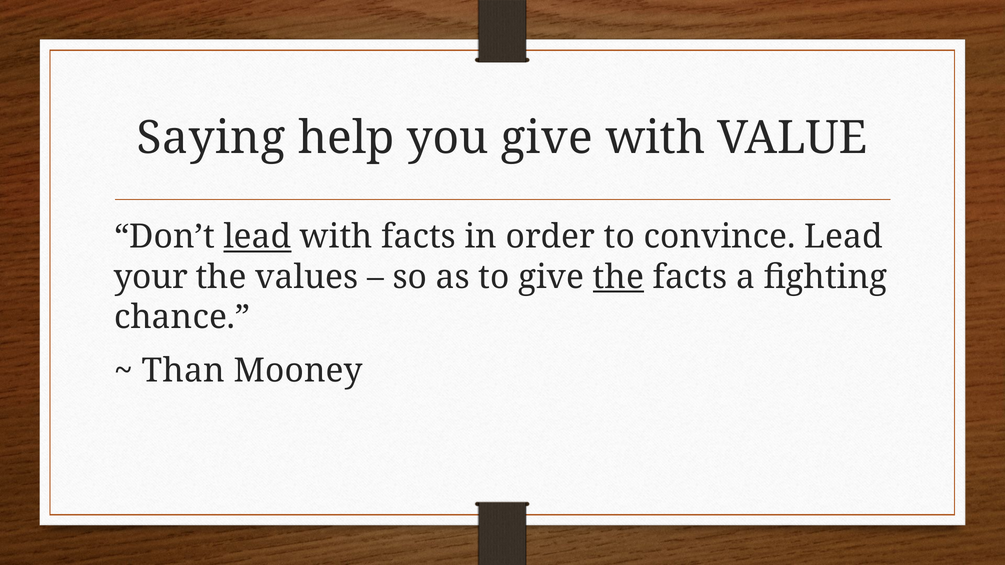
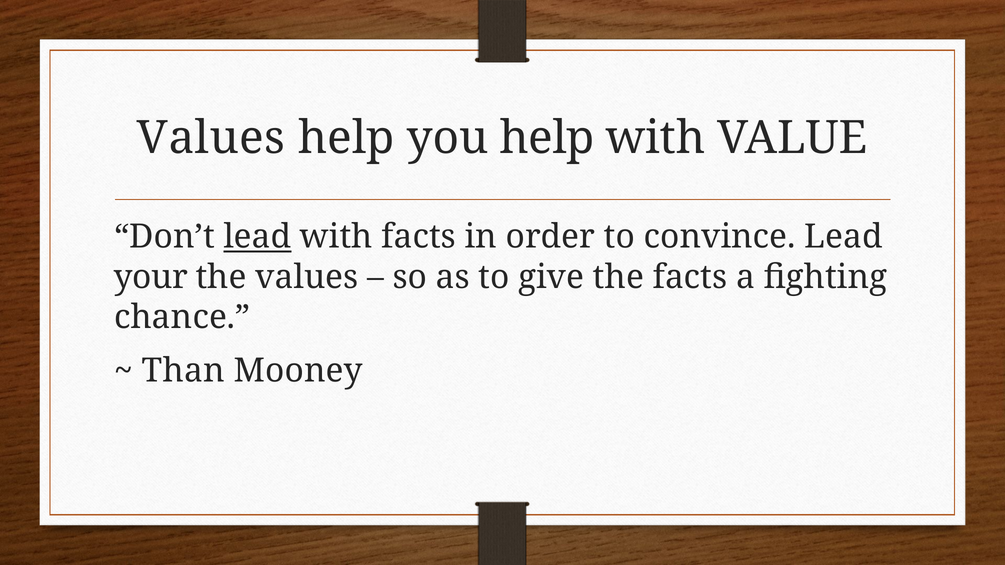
Saying at (211, 138): Saying -> Values
you give: give -> help
the at (618, 277) underline: present -> none
